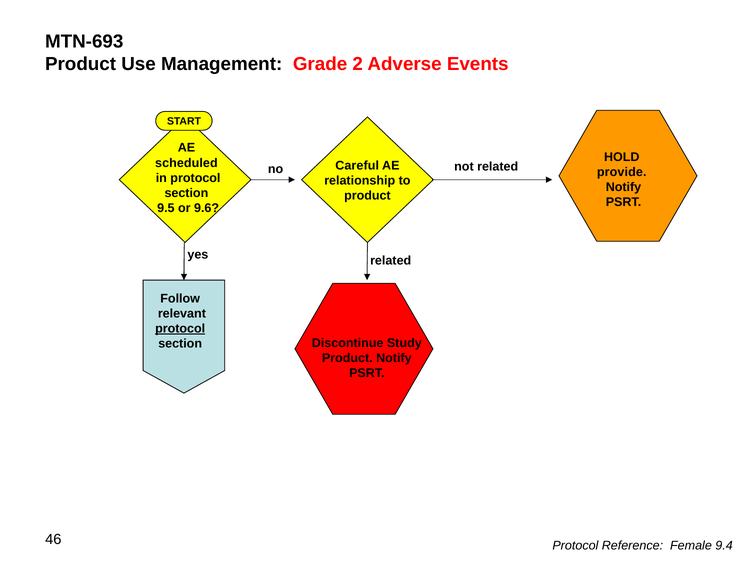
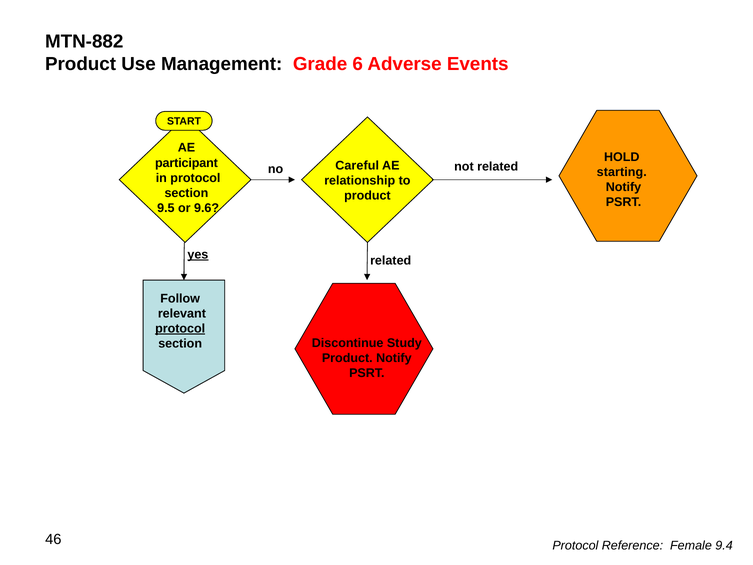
MTN-693: MTN-693 -> MTN-882
2: 2 -> 6
scheduled: scheduled -> participant
provide: provide -> starting
yes underline: none -> present
